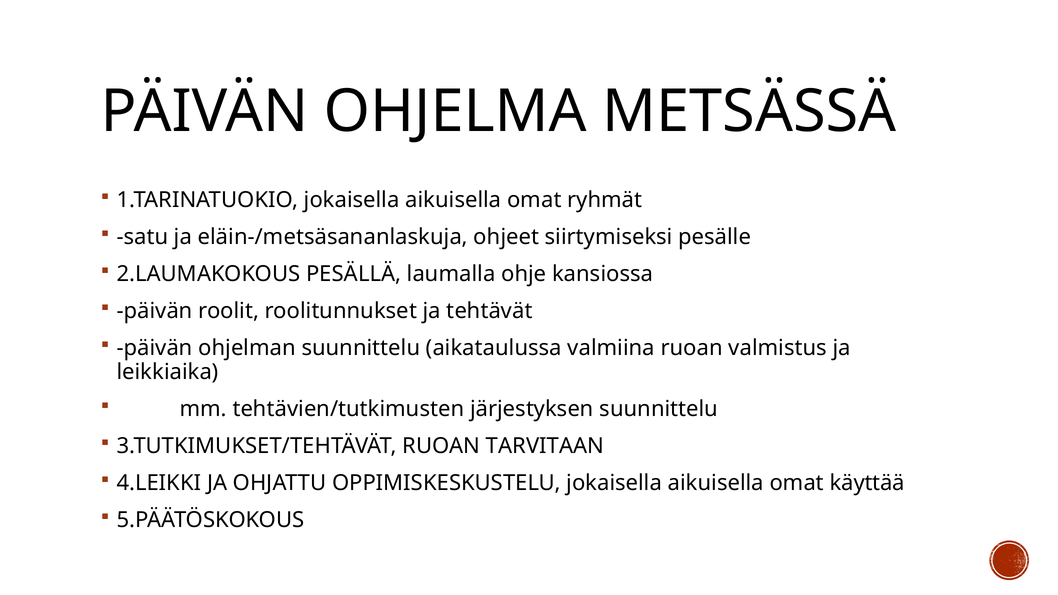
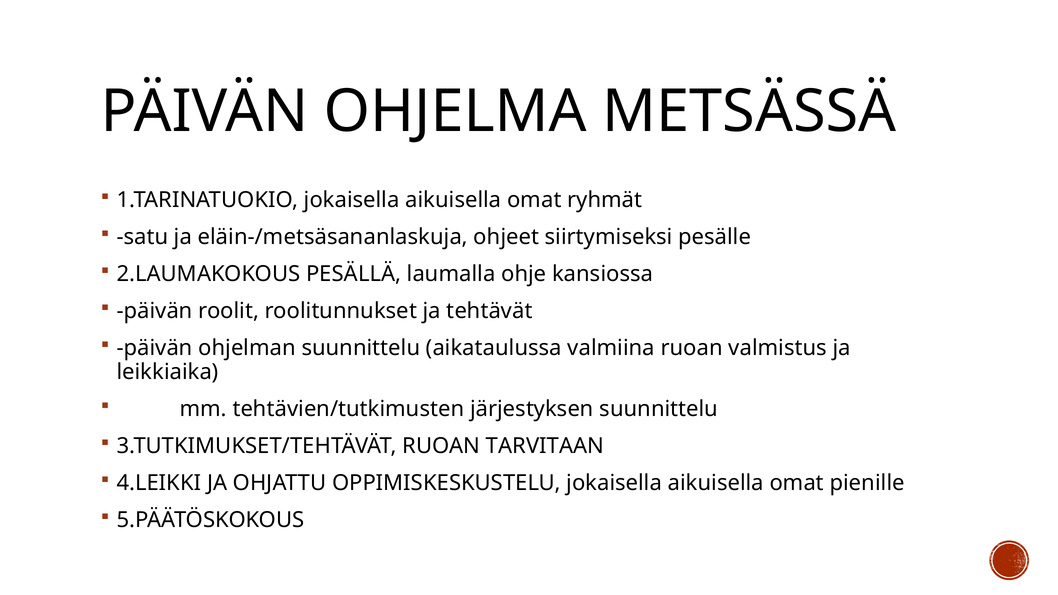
käyttää: käyttää -> pienille
